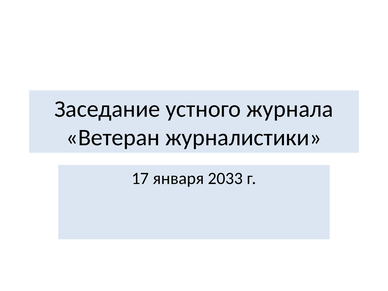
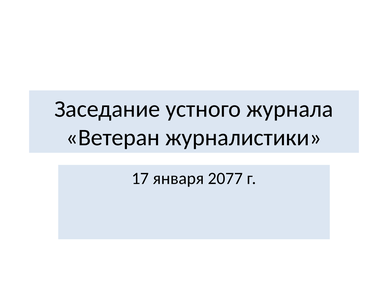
2033: 2033 -> 2077
